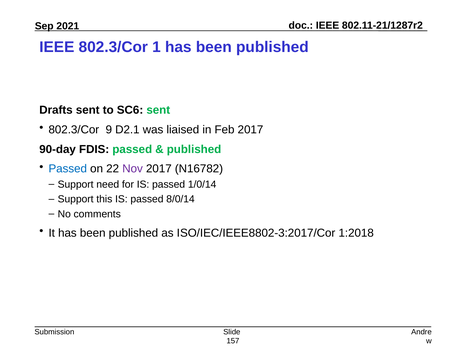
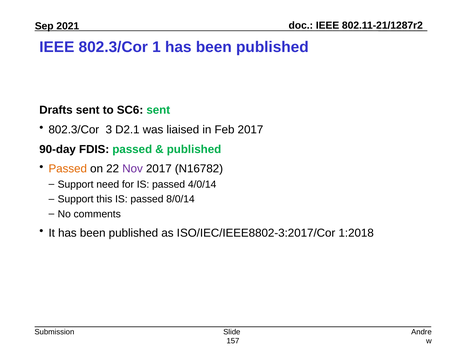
9: 9 -> 3
Passed at (68, 169) colour: blue -> orange
1/0/14: 1/0/14 -> 4/0/14
